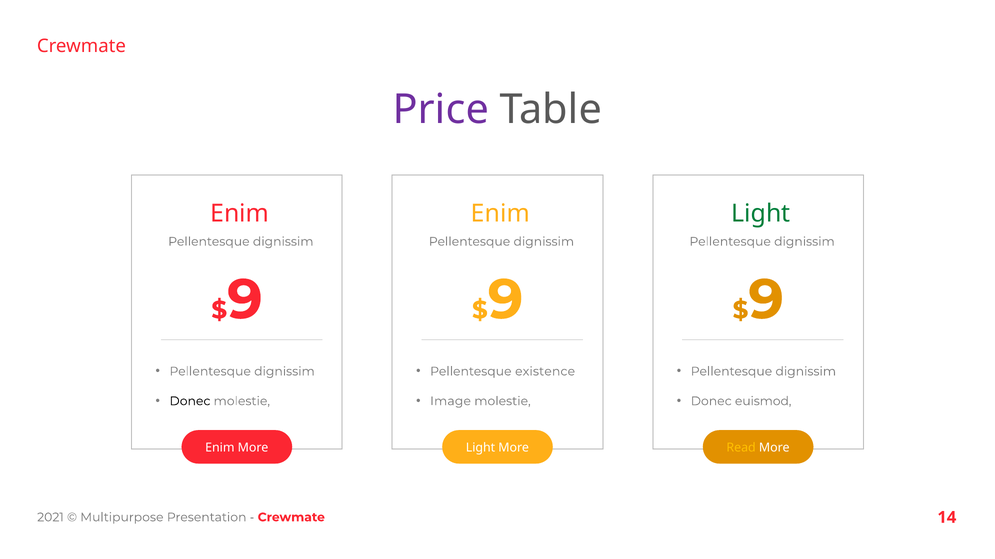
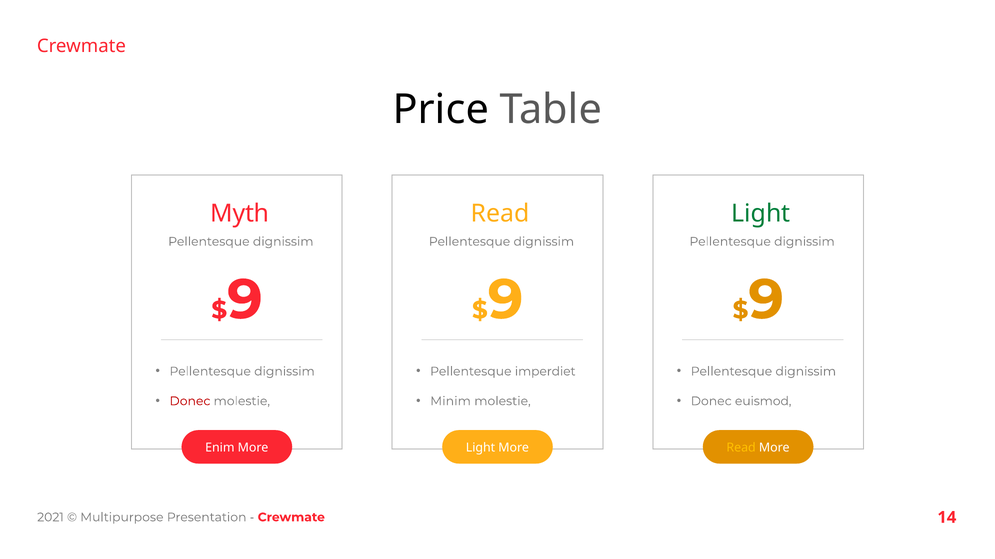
Price colour: purple -> black
Enim at (240, 214): Enim -> Myth
Enim at (500, 214): Enim -> Read
existence: existence -> imperdiet
Donec at (190, 402) colour: black -> red
Image: Image -> Minim
